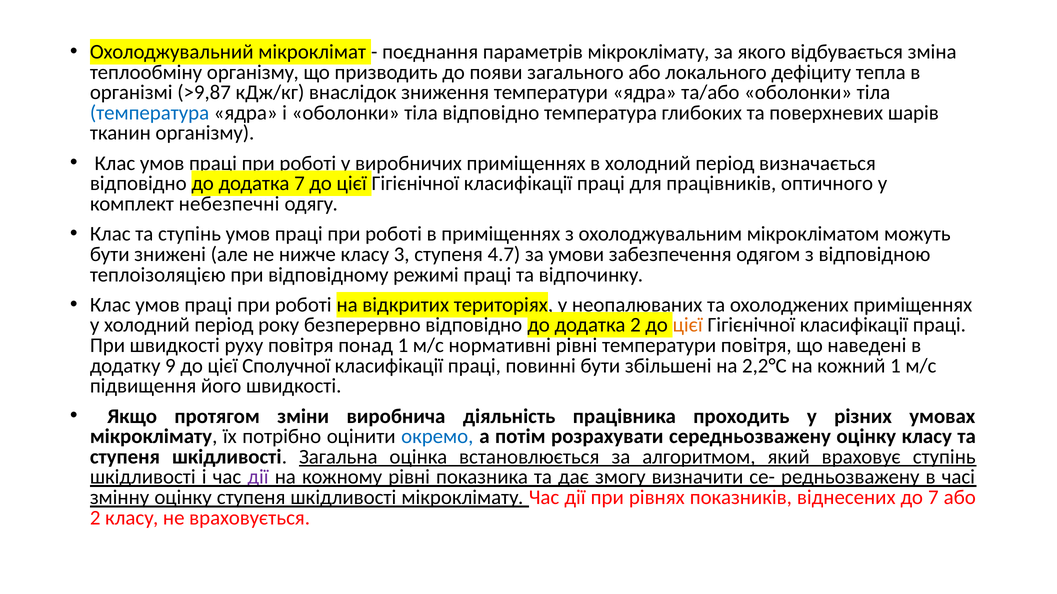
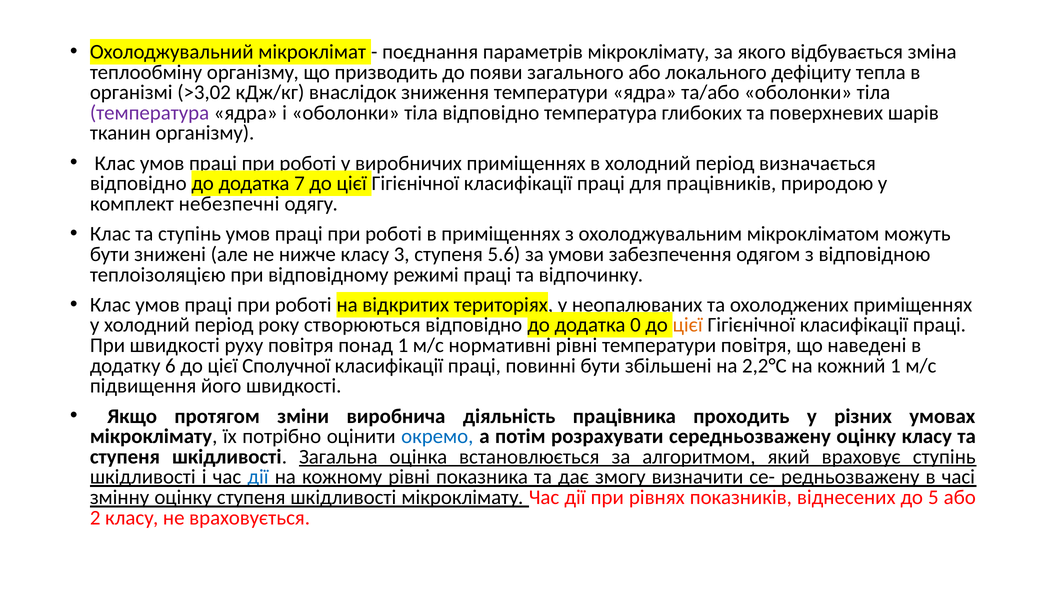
>9,87: >9,87 -> >3,02
температура at (150, 113) colour: blue -> purple
оптичного: оптичного -> природою
4.7: 4.7 -> 5.6
безперервно: безперервно -> створюються
додатка 2: 2 -> 0
9: 9 -> 6
дії at (258, 478) colour: purple -> blue
до 7: 7 -> 5
